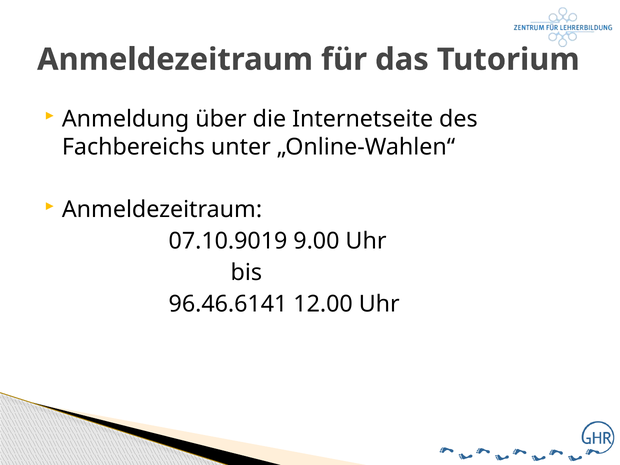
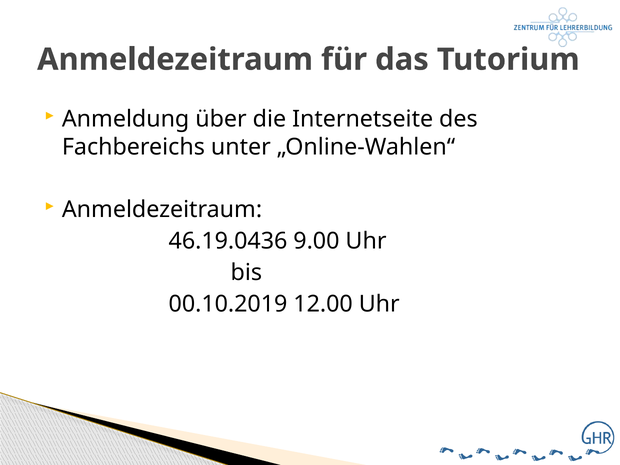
07.10.9019: 07.10.9019 -> 46.19.0436
96.46.6141: 96.46.6141 -> 00.10.2019
